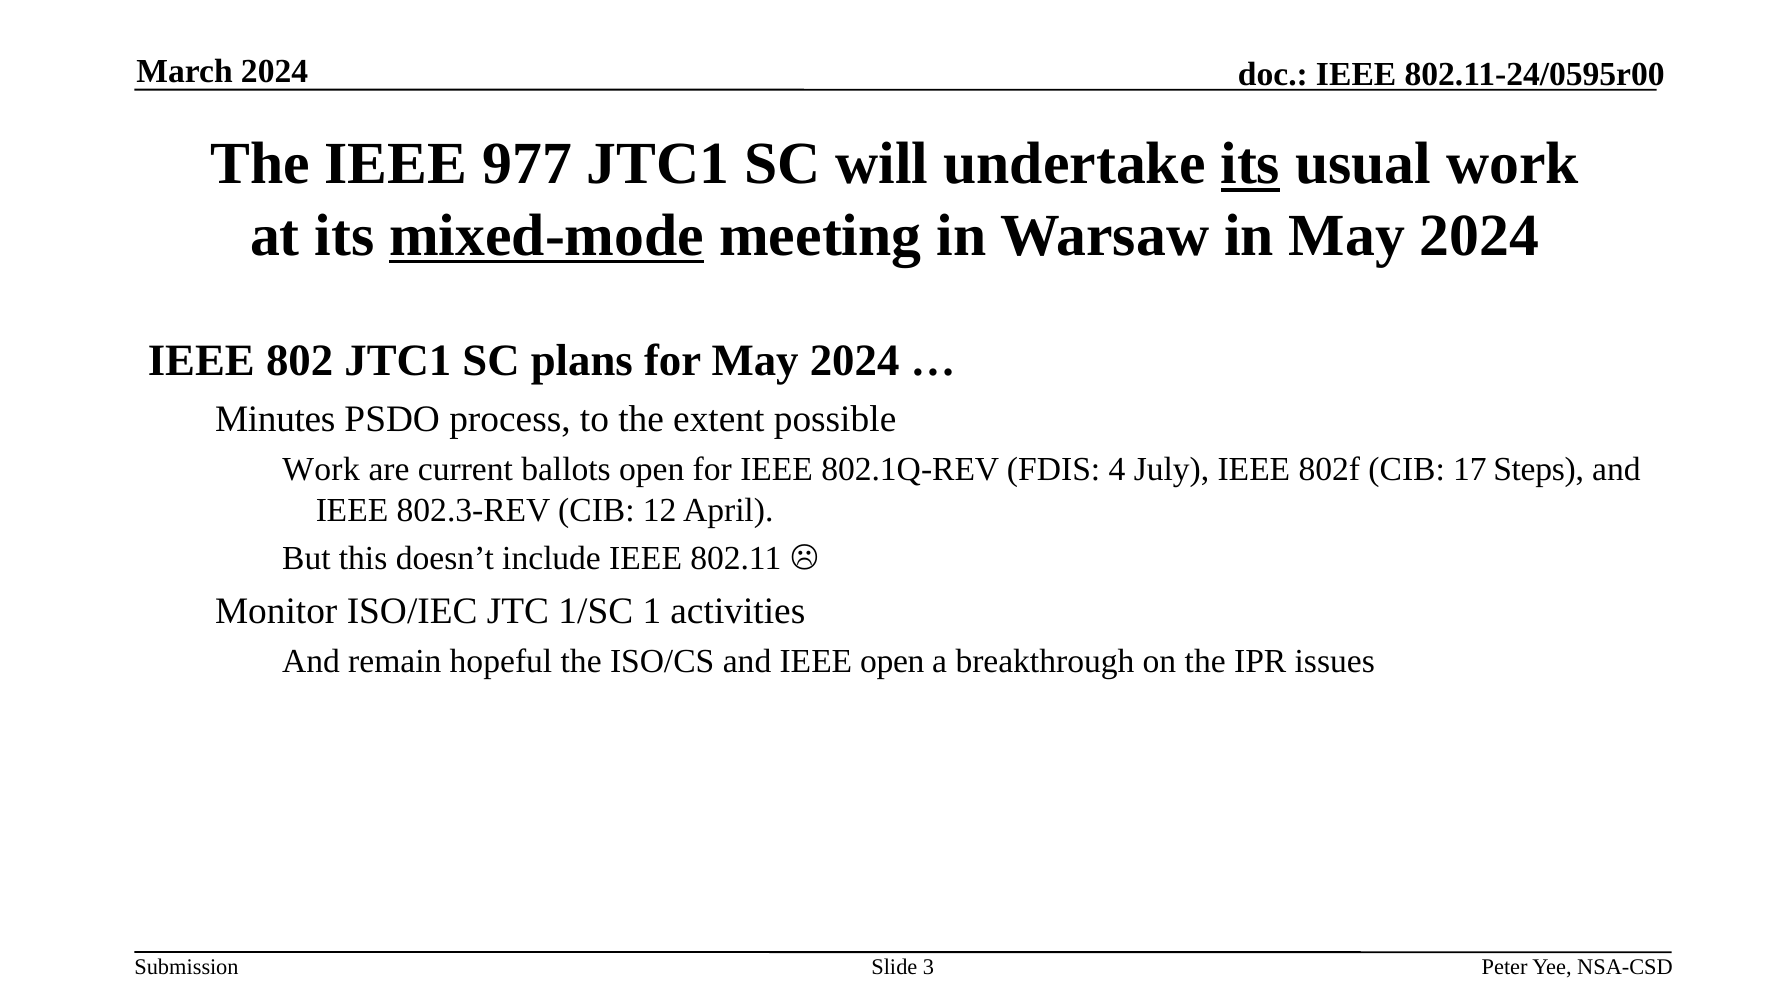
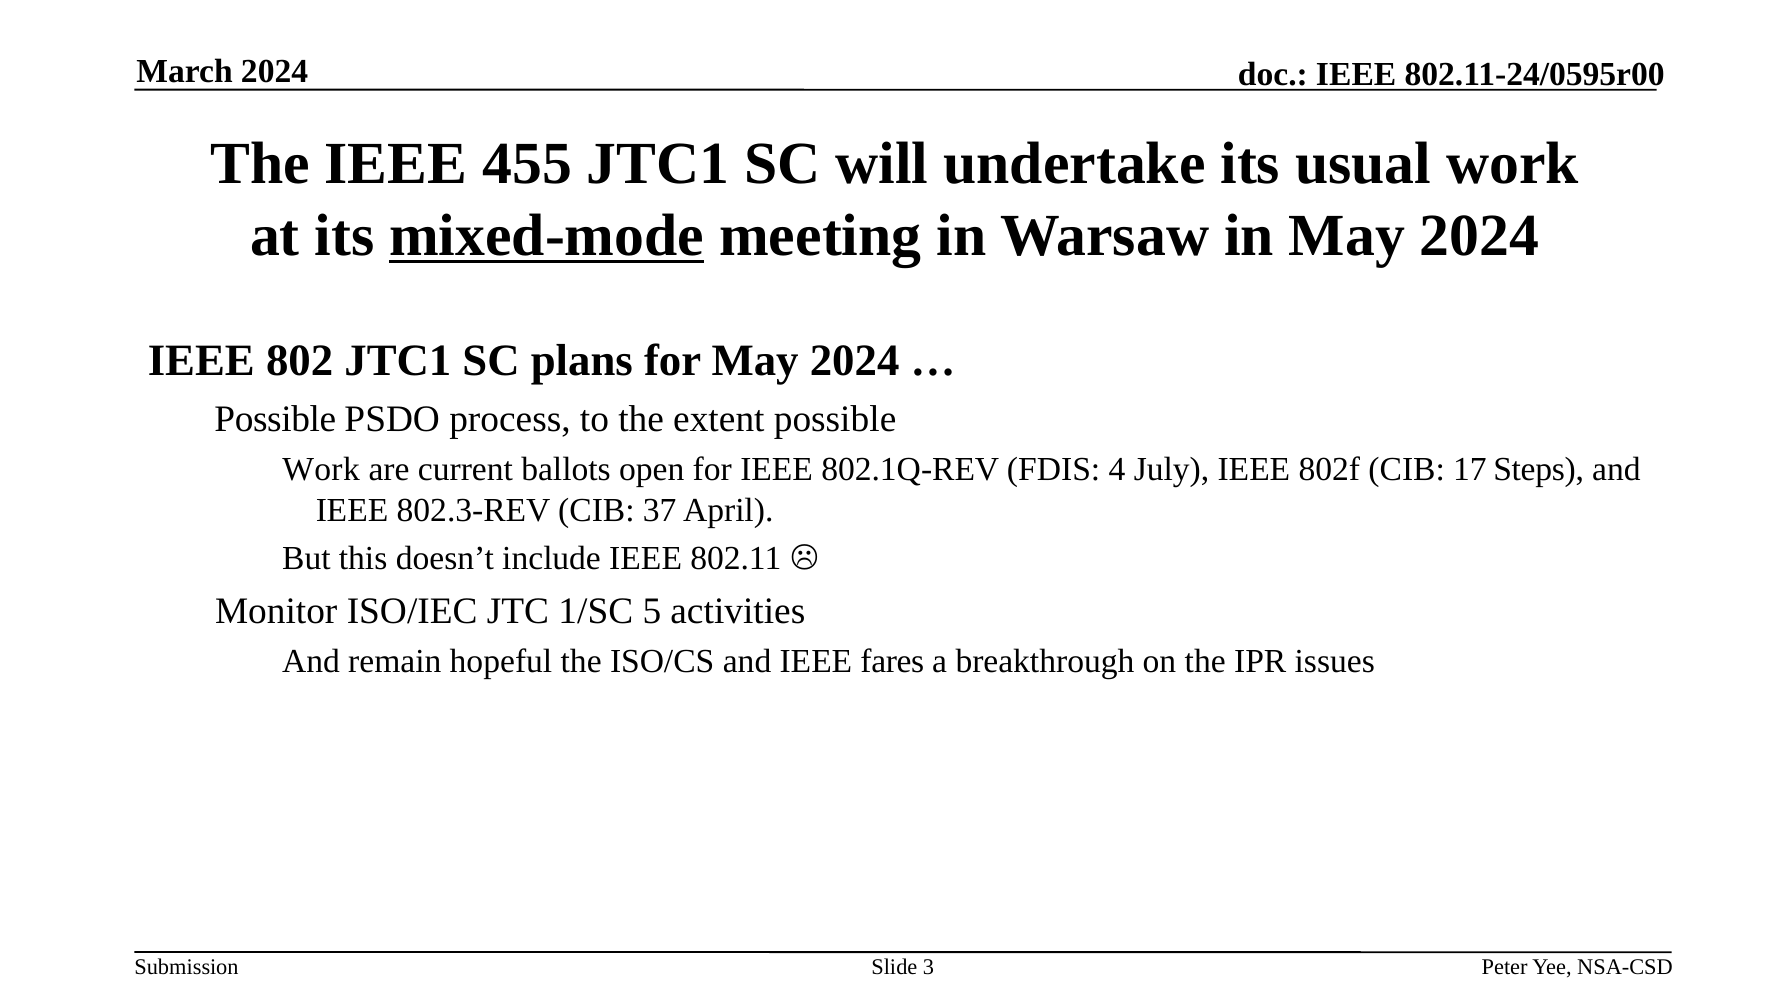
977: 977 -> 455
its at (1250, 164) underline: present -> none
Minutes at (275, 419): Minutes -> Possible
12: 12 -> 37
1: 1 -> 5
IEEE open: open -> fares
